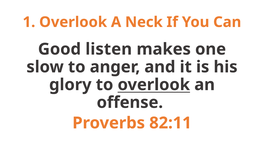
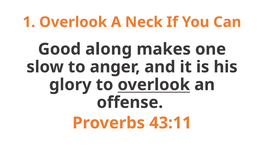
listen: listen -> along
82:11: 82:11 -> 43:11
